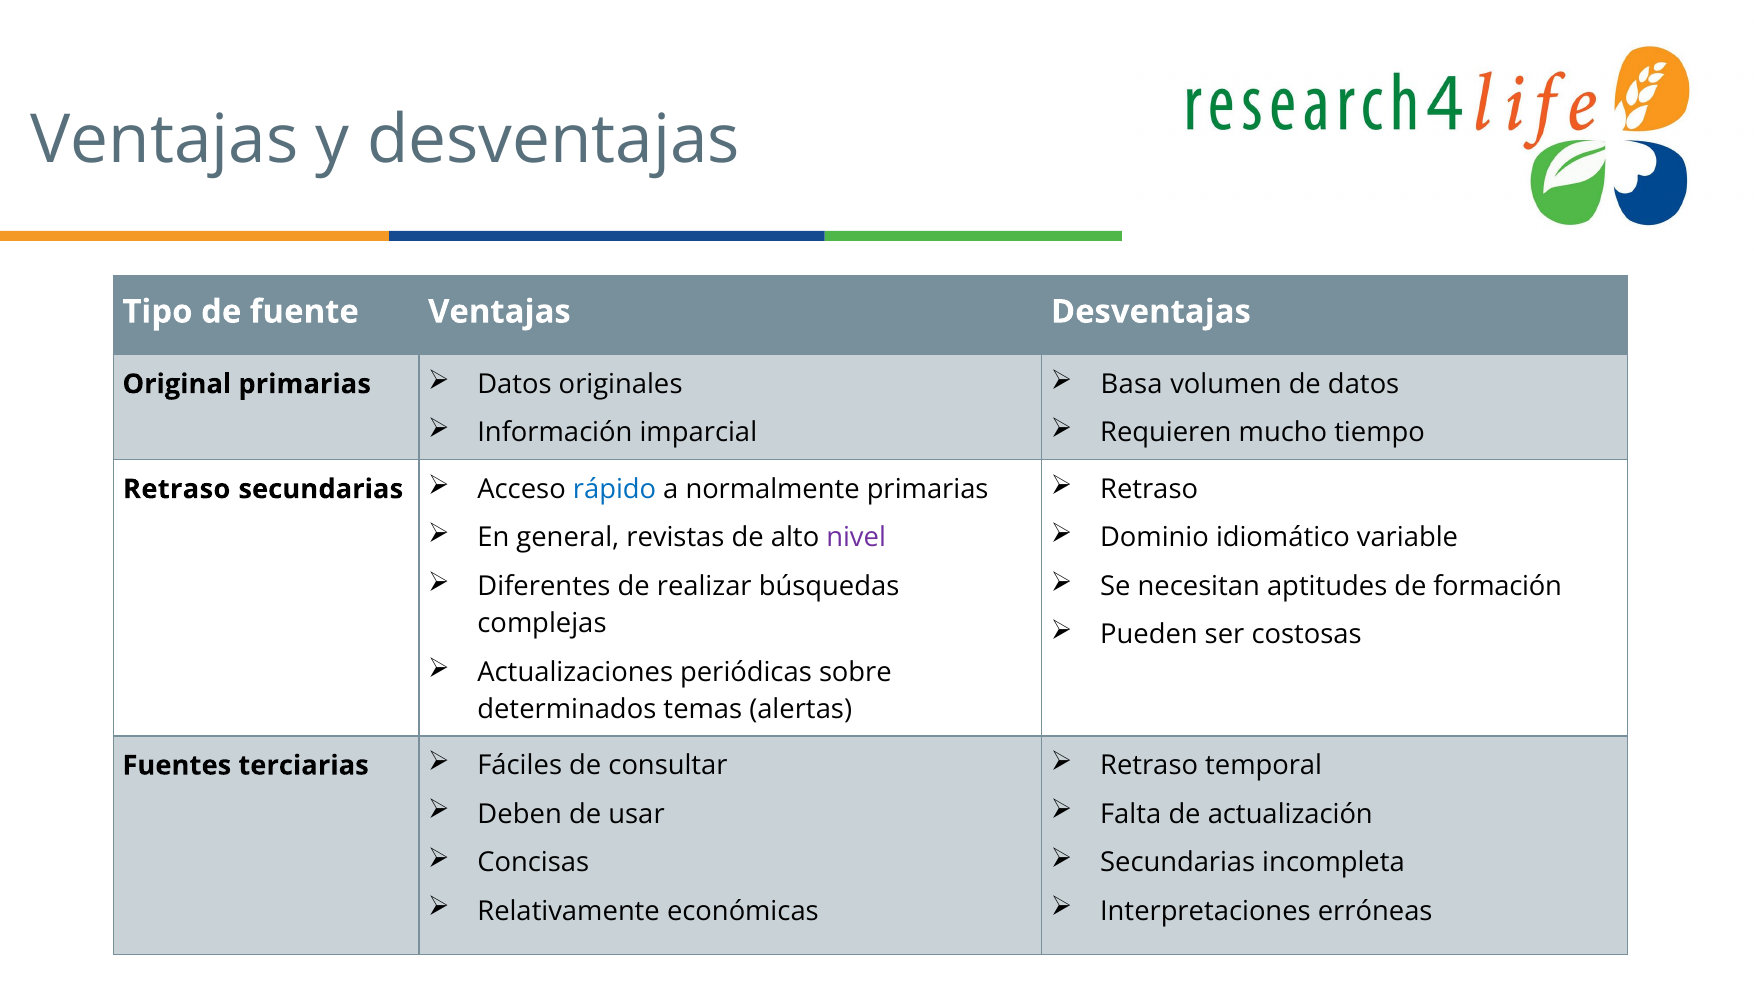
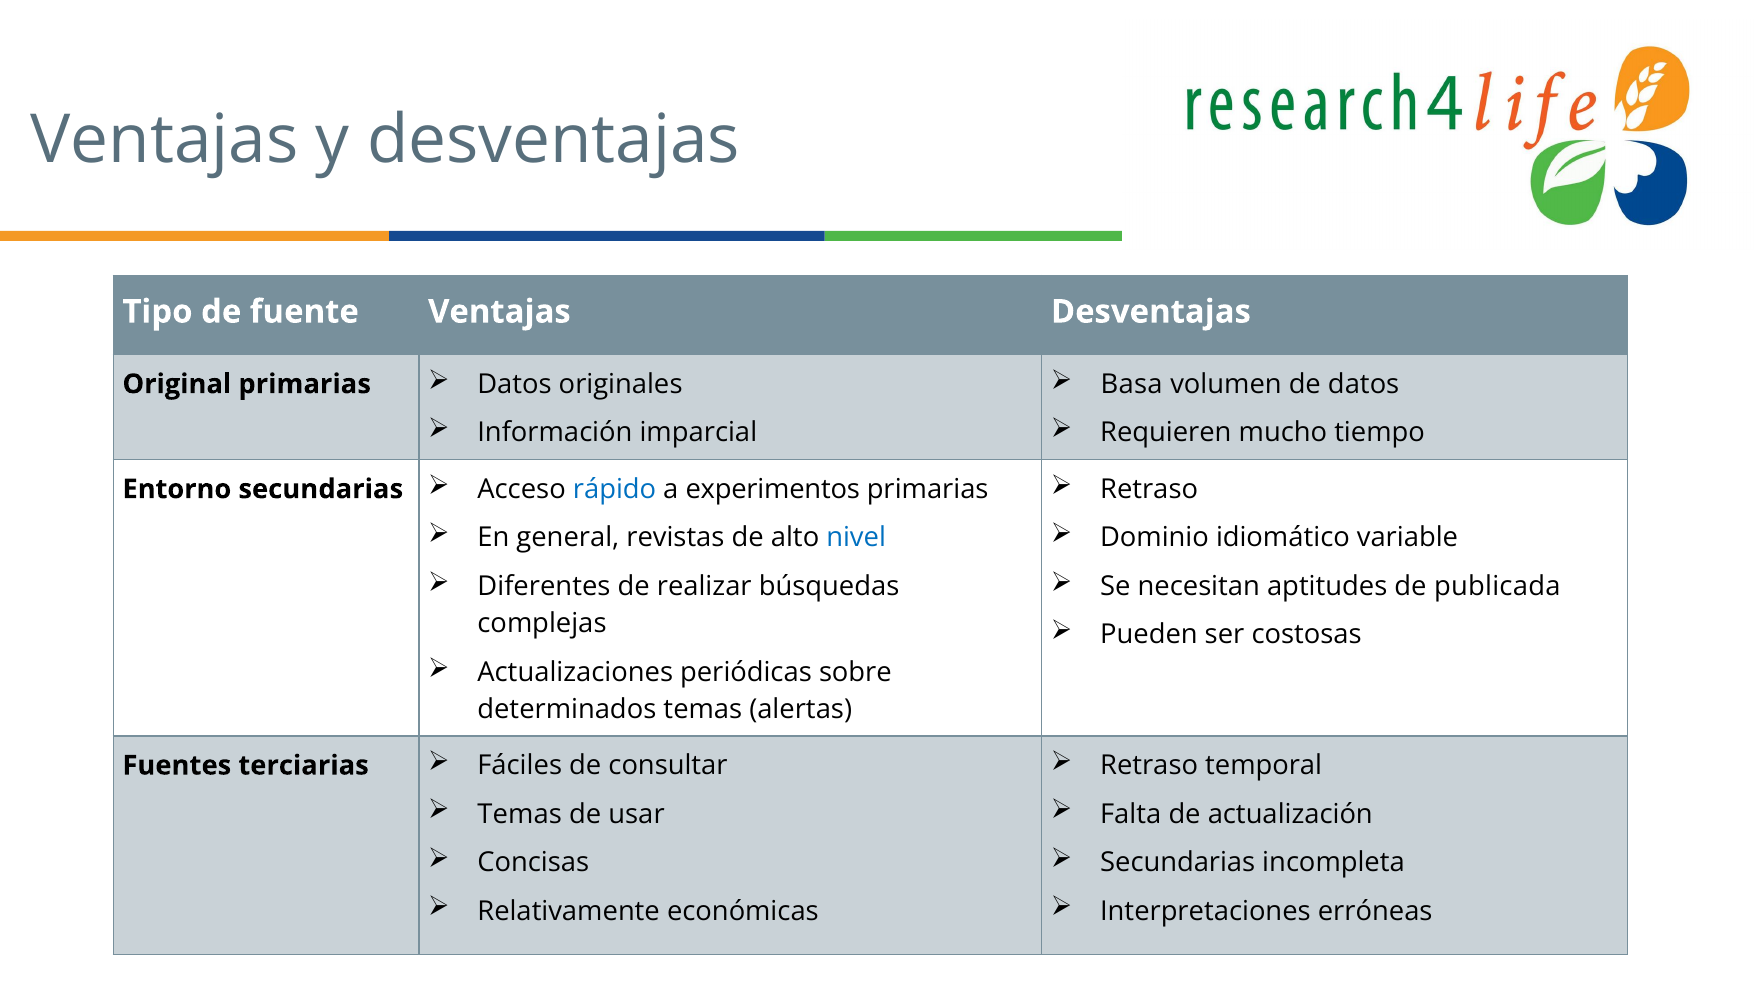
Retraso at (177, 489): Retraso -> Entorno
normalmente: normalmente -> experimentos
nivel colour: purple -> blue
formación: formación -> publicada
Deben at (520, 814): Deben -> Temas
